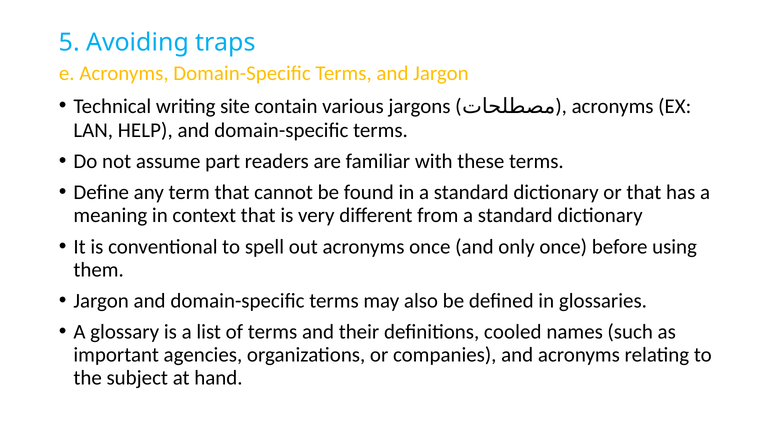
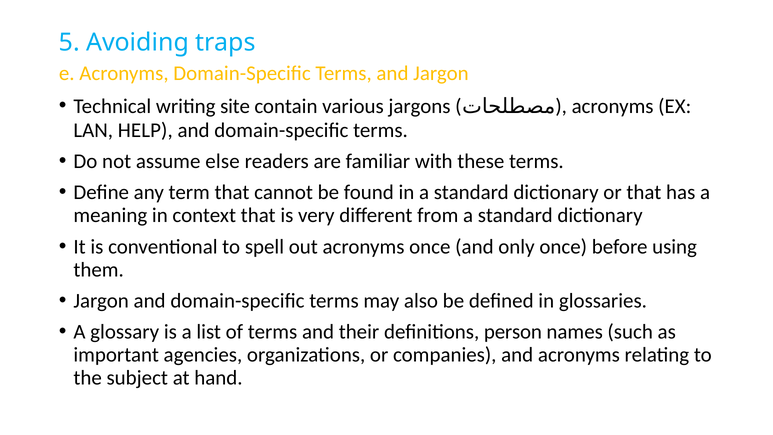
part: part -> else
cooled: cooled -> person
